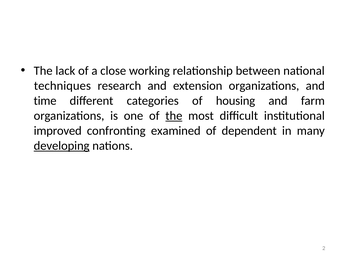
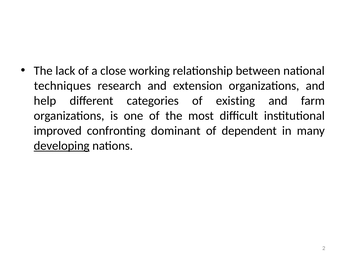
time: time -> help
housing: housing -> existing
the at (174, 116) underline: present -> none
examined: examined -> dominant
